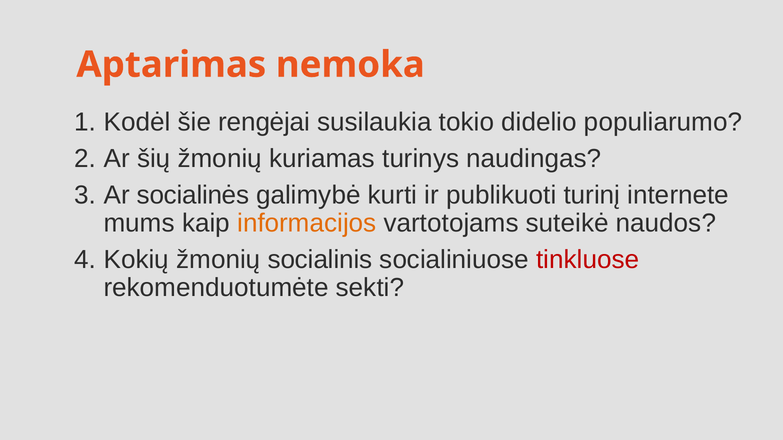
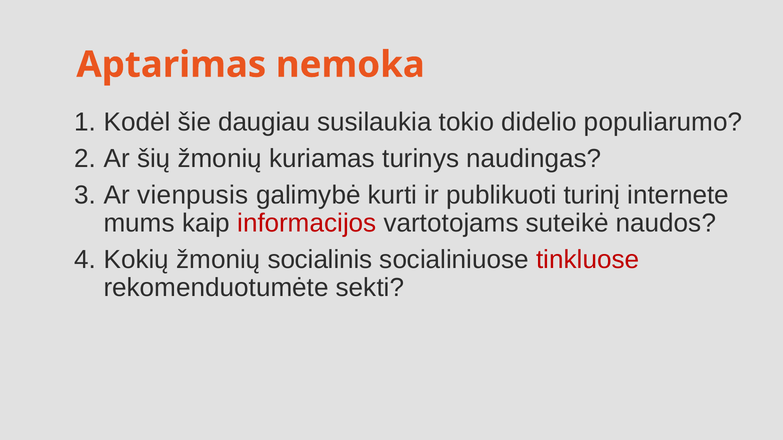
rengėjai: rengėjai -> daugiau
socialinės: socialinės -> vienpusis
informacijos colour: orange -> red
